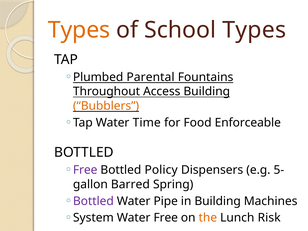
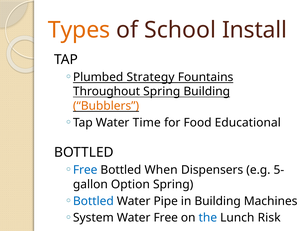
School Types: Types -> Install
Parental: Parental -> Strategy
Throughout Access: Access -> Spring
Enforceable: Enforceable -> Educational
Free at (85, 170) colour: purple -> blue
Policy: Policy -> When
Barred: Barred -> Option
Bottled at (93, 201) colour: purple -> blue
the colour: orange -> blue
